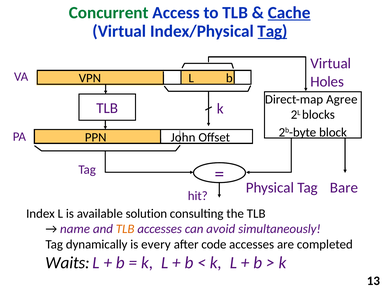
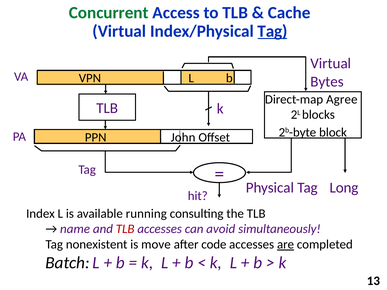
Cache underline: present -> none
Holes: Holes -> Bytes
Bare: Bare -> Long
solution: solution -> running
TLB at (125, 229) colour: orange -> red
dynamically: dynamically -> nonexistent
every: every -> move
are underline: none -> present
Waits: Waits -> Batch
